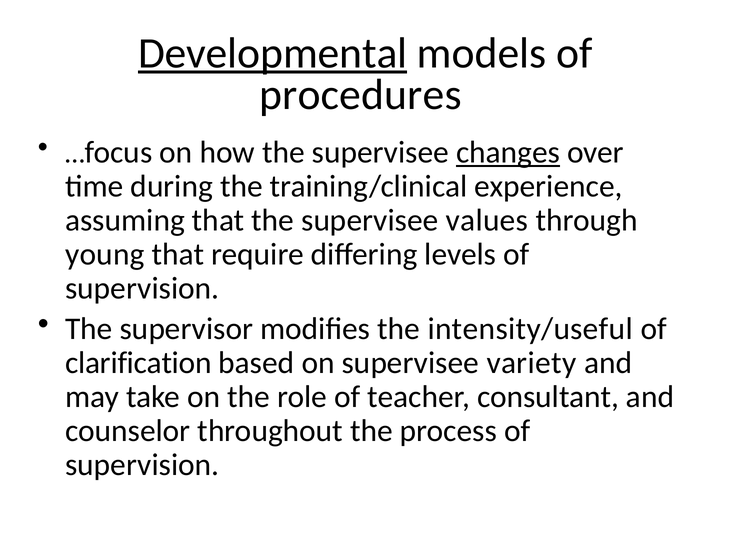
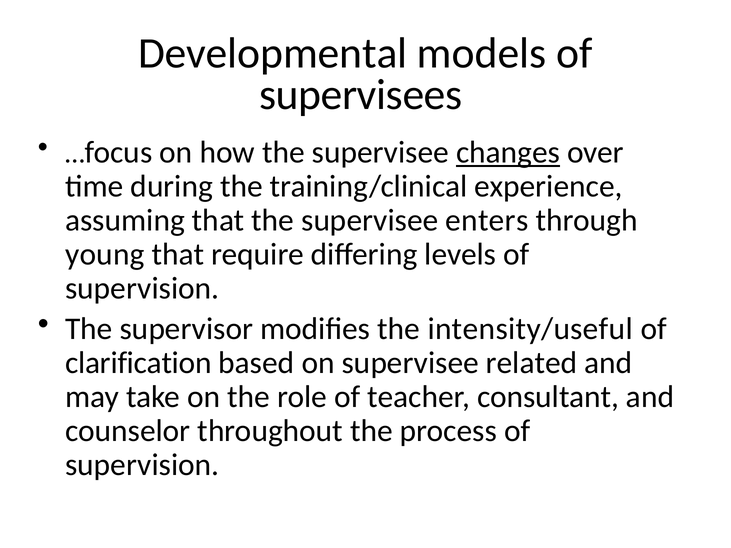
Developmental underline: present -> none
procedures: procedures -> supervisees
values: values -> enters
variety: variety -> related
